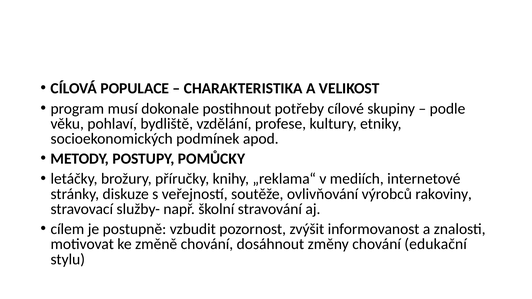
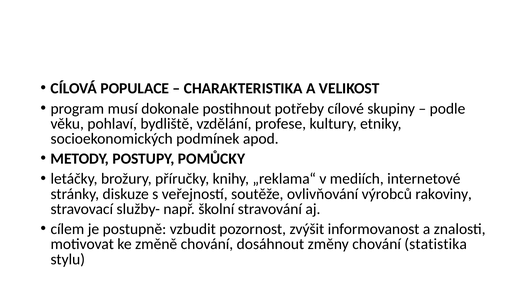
edukační: edukační -> statistika
